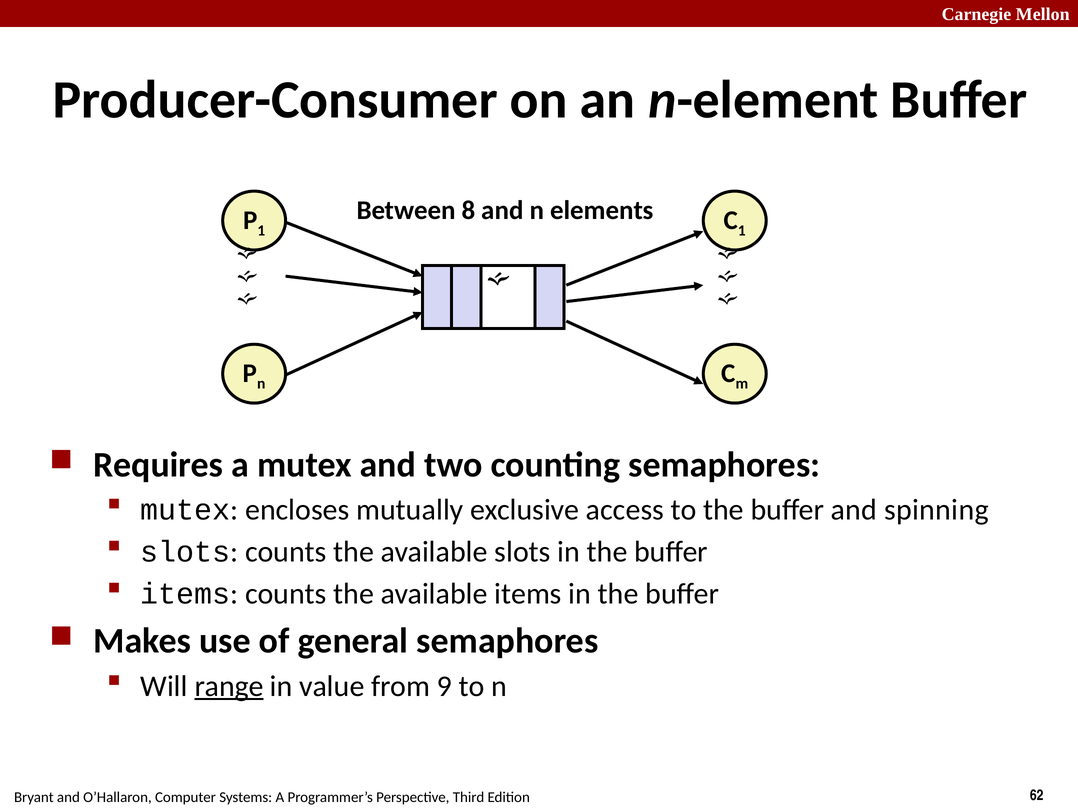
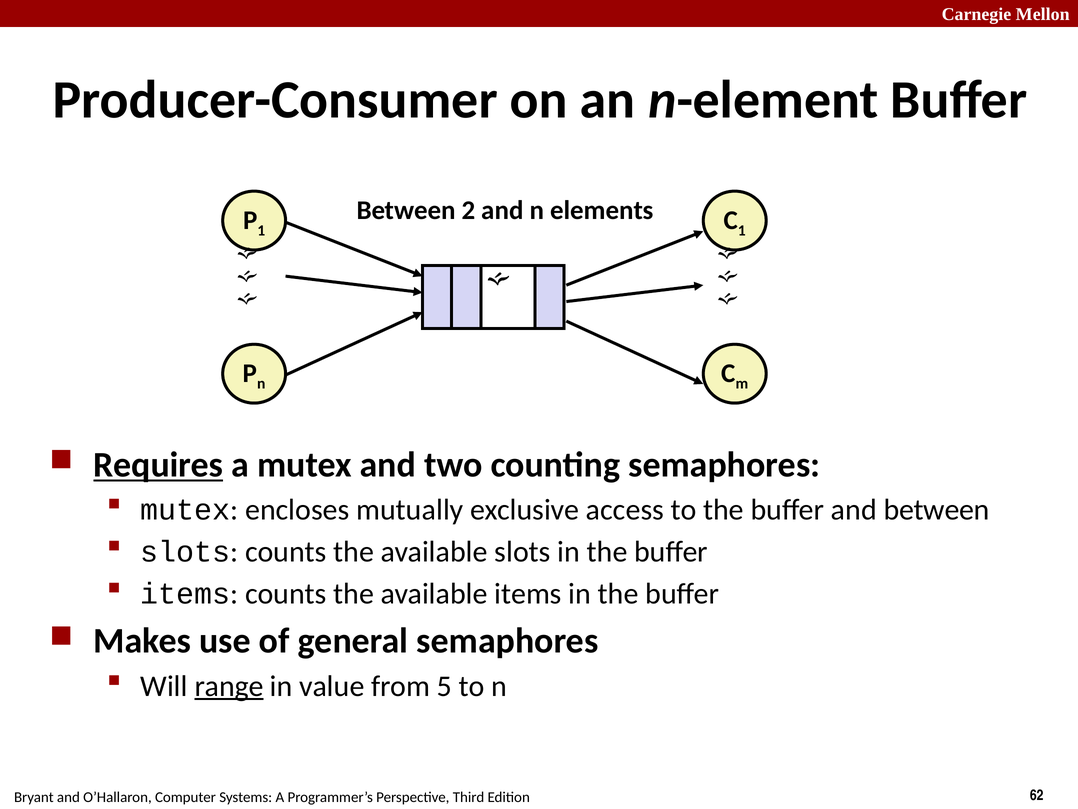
8: 8 -> 2
Requires underline: none -> present
and spinning: spinning -> between
9: 9 -> 5
